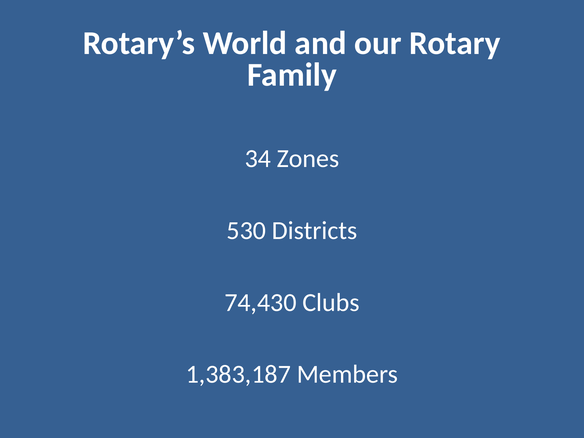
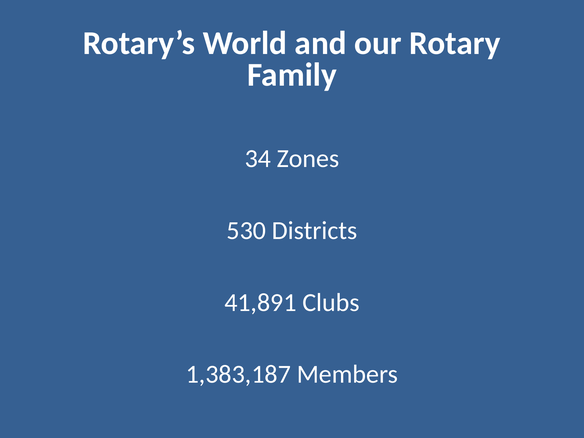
74,430: 74,430 -> 41,891
